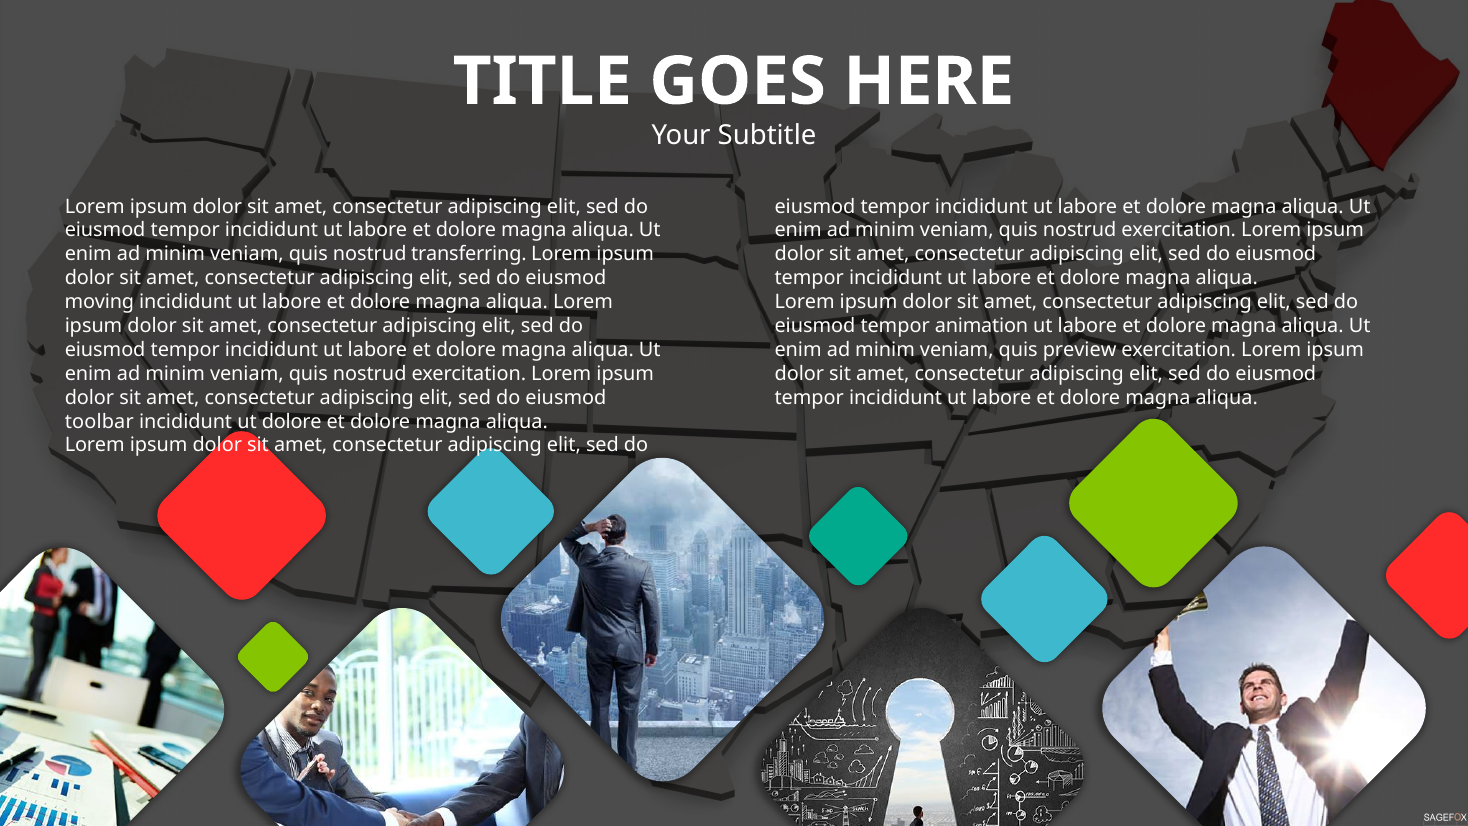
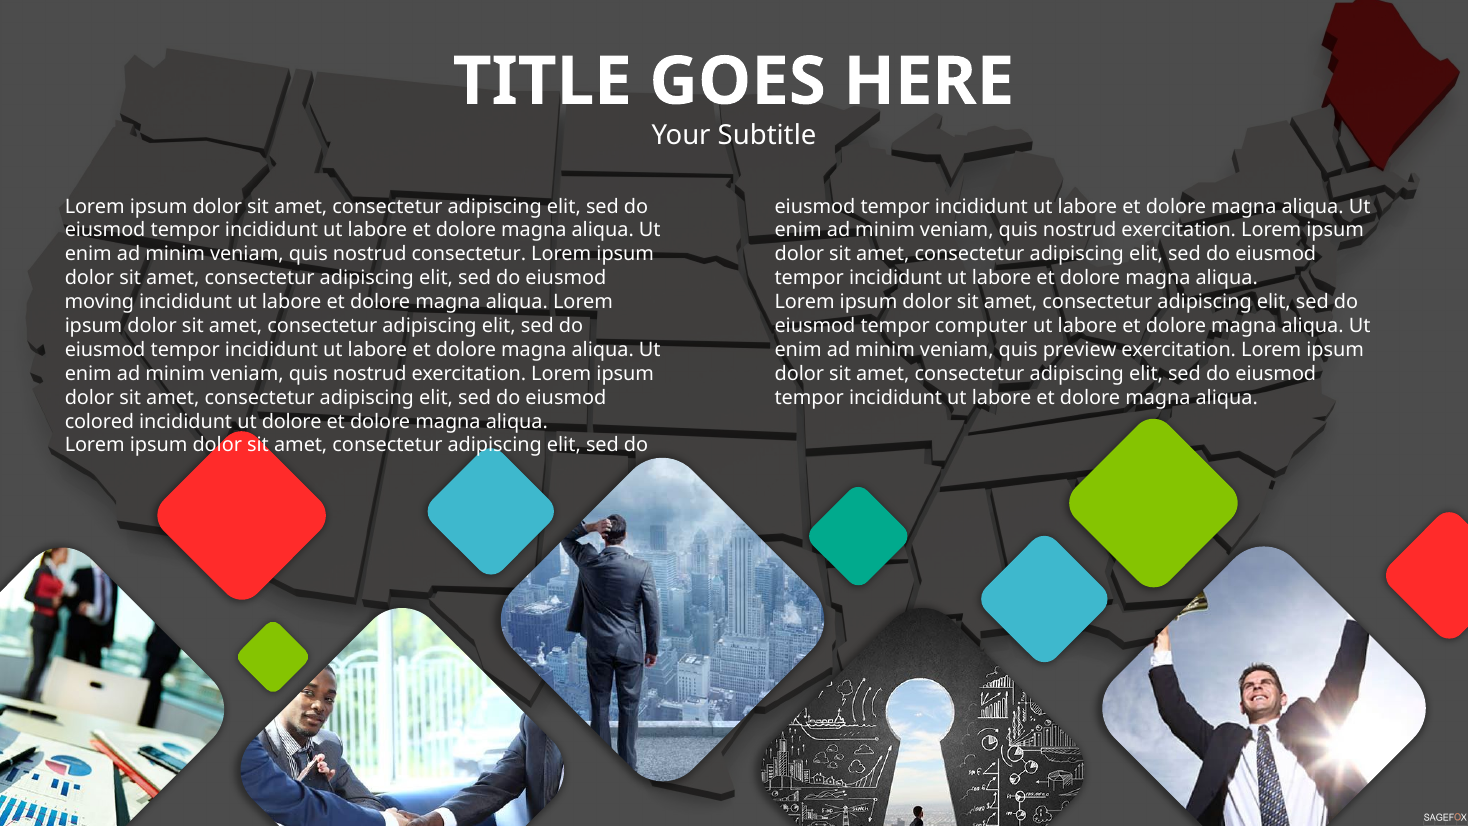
nostrud transferring: transferring -> consectetur
animation: animation -> computer
toolbar: toolbar -> colored
